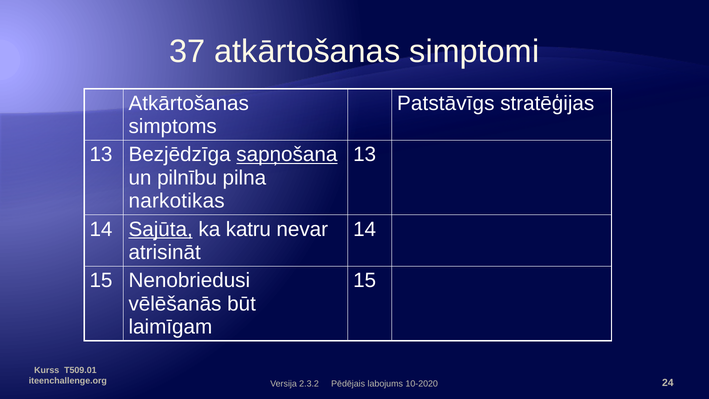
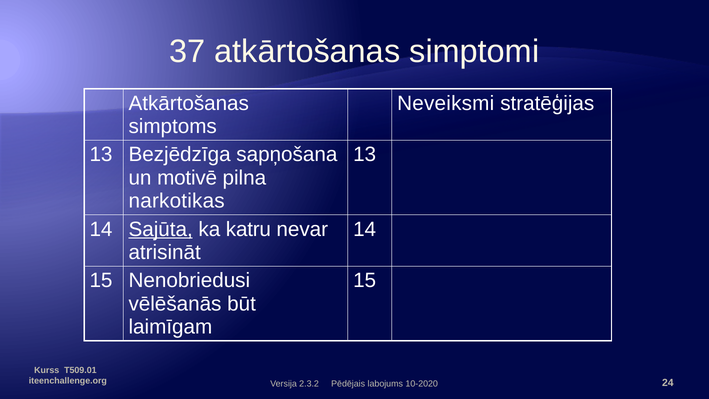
Patstāvīgs: Patstāvīgs -> Neveiksmi
sapņošana underline: present -> none
pilnību: pilnību -> motivē
